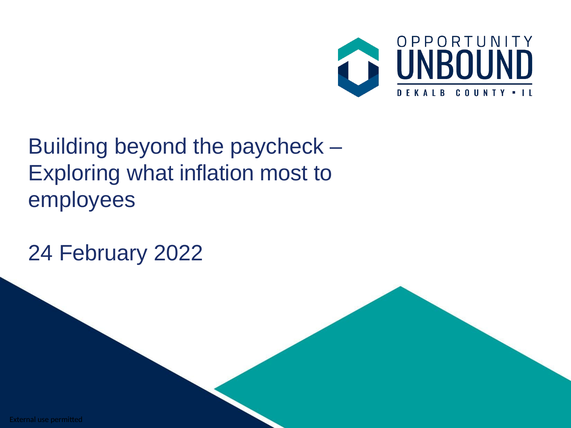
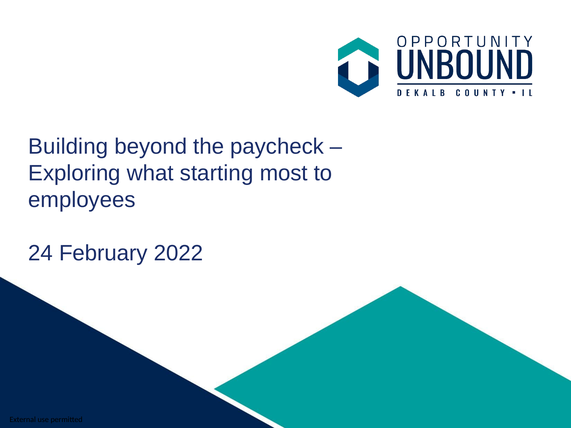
inflation: inflation -> starting
